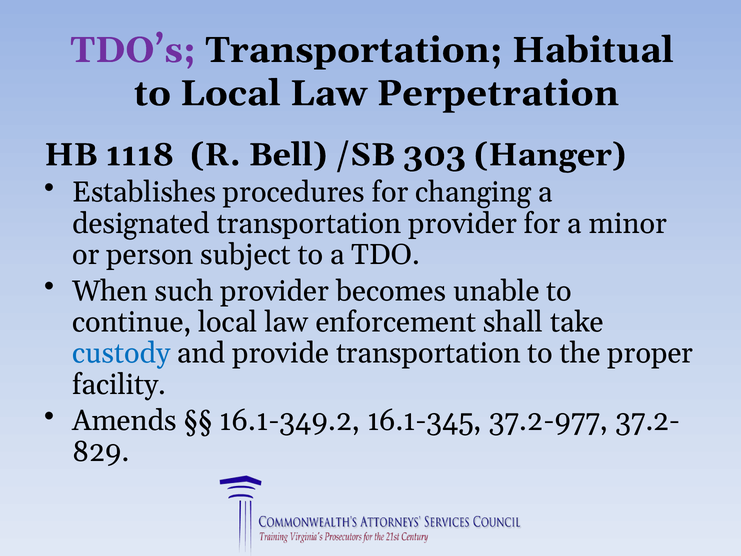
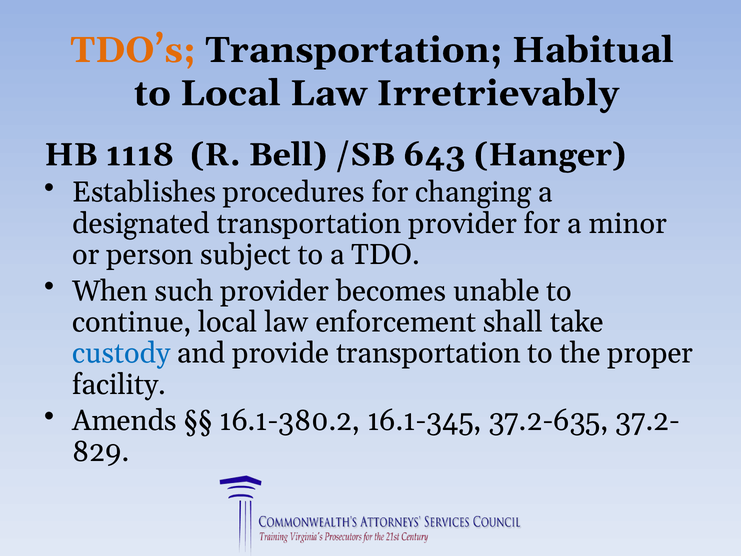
TDO’s colour: purple -> orange
Perpetration: Perpetration -> Irretrievably
303: 303 -> 643
16.1-349.2: 16.1-349.2 -> 16.1-380.2
37.2-977: 37.2-977 -> 37.2-635
